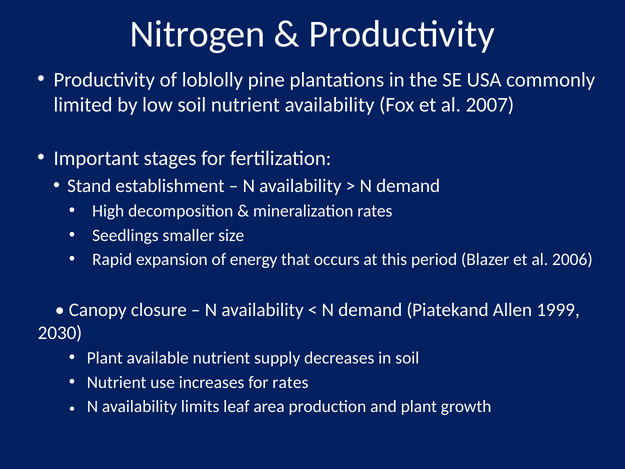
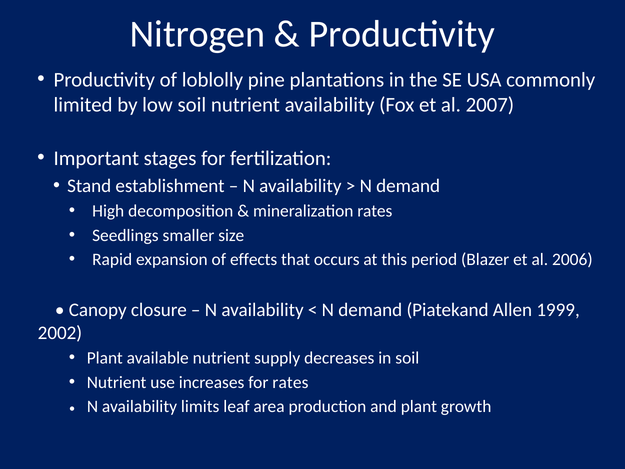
energy: energy -> effects
2030: 2030 -> 2002
